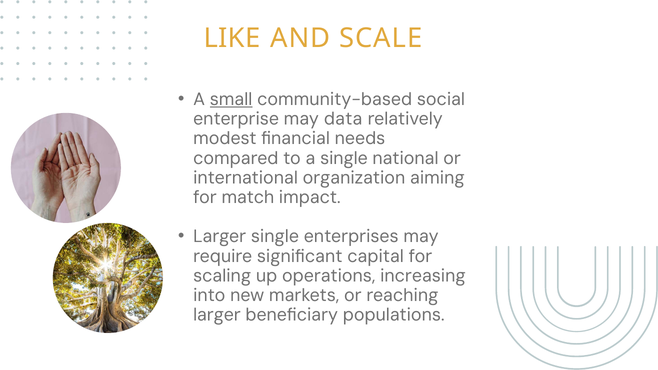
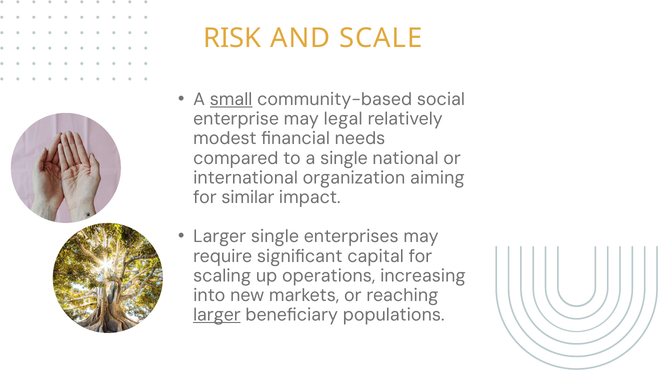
LIKE: LIKE -> RISK
data: data -> legal
match: match -> similar
larger at (217, 315) underline: none -> present
